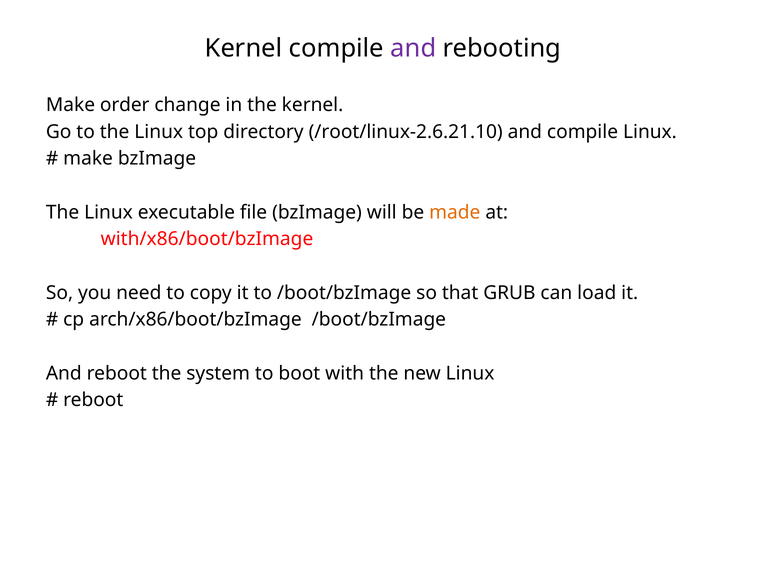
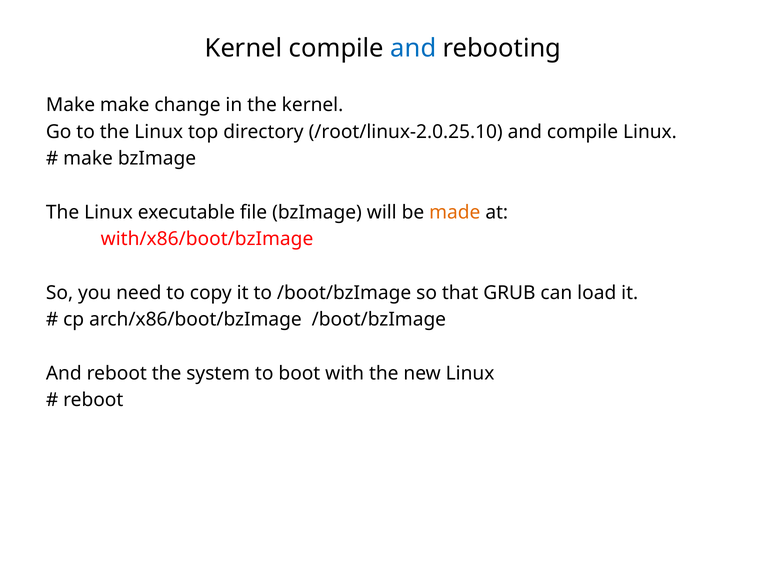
and at (413, 48) colour: purple -> blue
Make order: order -> make
/root/linux-2.6.21.10: /root/linux-2.6.21.10 -> /root/linux-2.0.25.10
